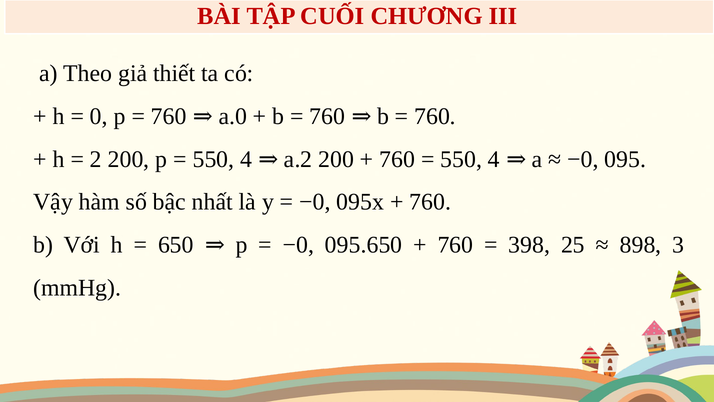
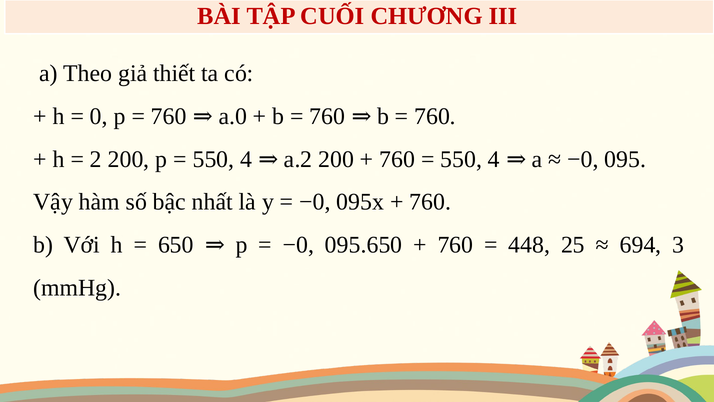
398: 398 -> 448
898: 898 -> 694
